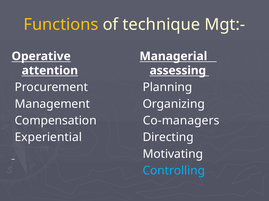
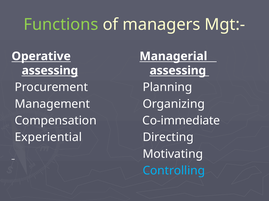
Functions colour: yellow -> light green
technique: technique -> managers
attention at (50, 71): attention -> assessing
Co-managers: Co-managers -> Co-immediate
